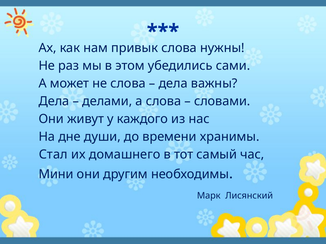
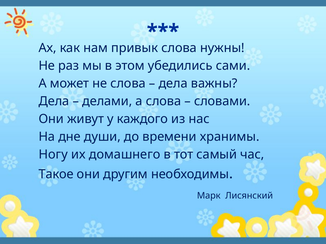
Стал: Стал -> Ногу
Мини: Мини -> Такое
